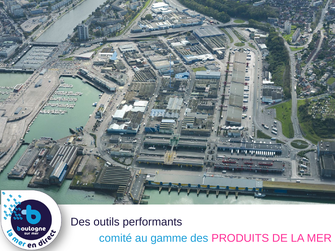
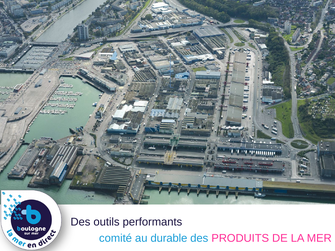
gamme: gamme -> durable
